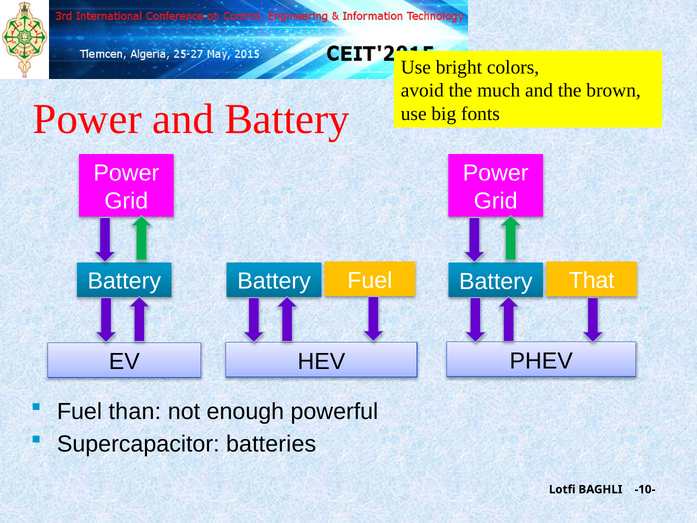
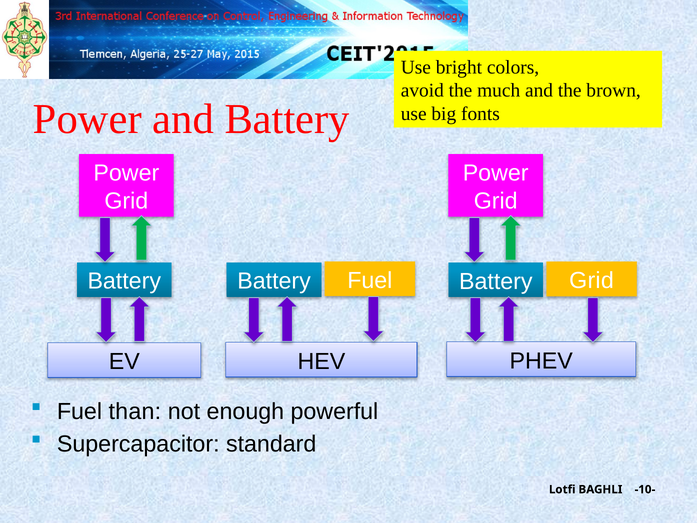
Battery That: That -> Grid
batteries: batteries -> standard
